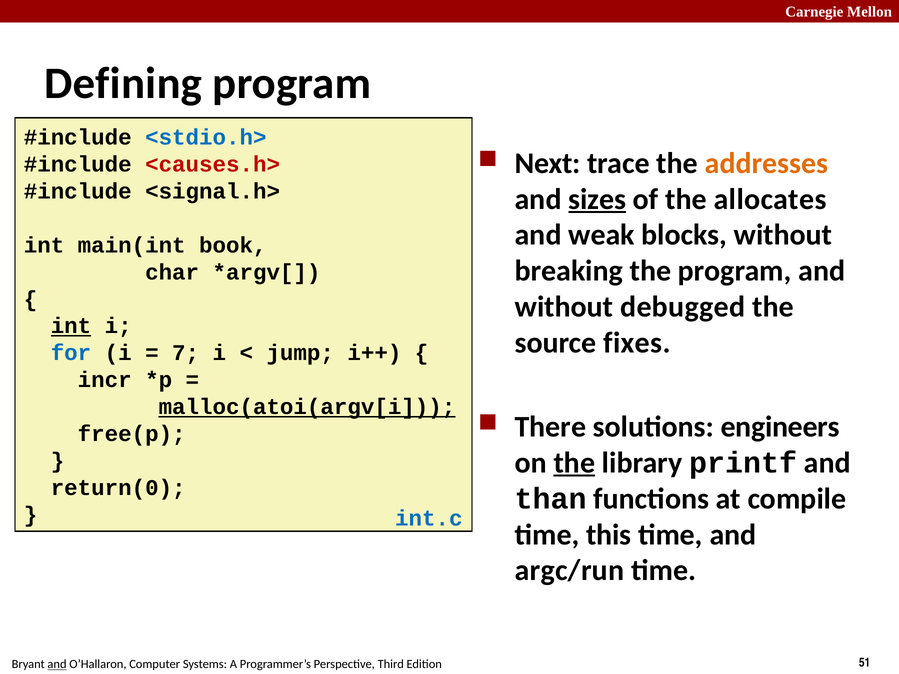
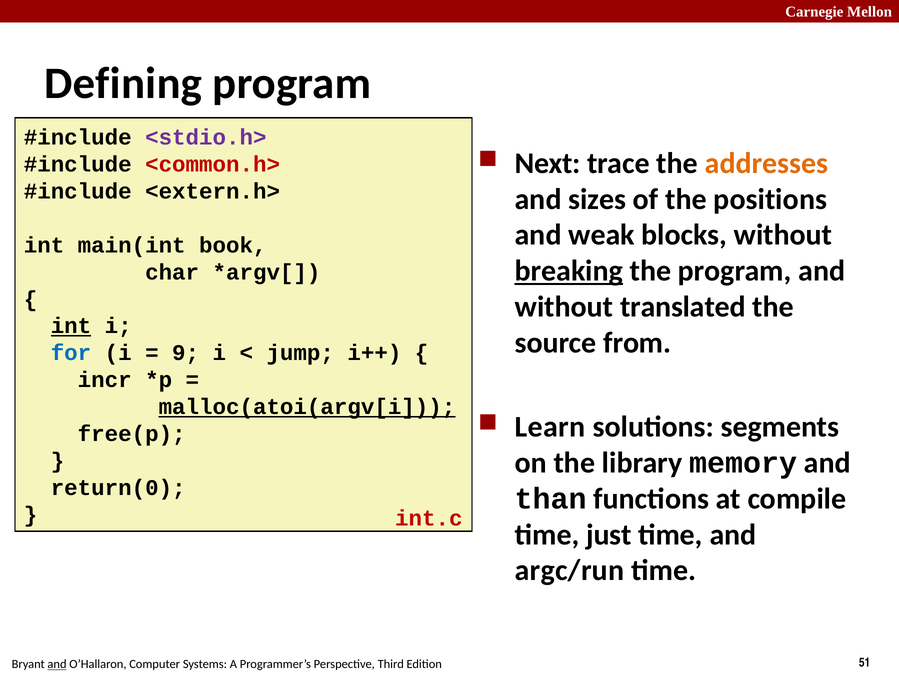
<stdio.h> colour: blue -> purple
<causes.h>: <causes.h> -> <common.h>
<signal.h>: <signal.h> -> <extern.h>
sizes underline: present -> none
allocates: allocates -> positions
breaking underline: none -> present
debugged: debugged -> translated
fixes: fixes -> from
7: 7 -> 9
There: There -> Learn
engineers: engineers -> segments
the at (574, 463) underline: present -> none
printf: printf -> memory
int.c colour: blue -> red
this: this -> just
